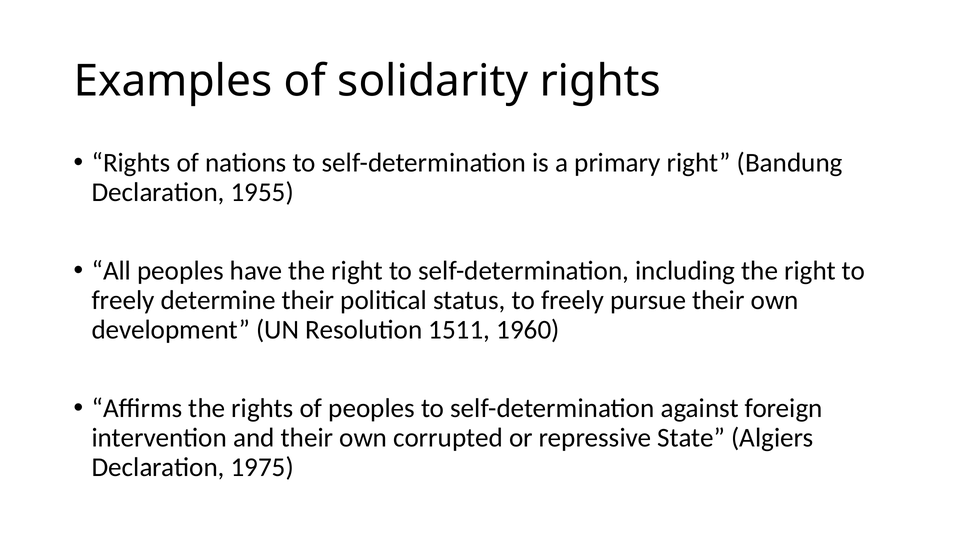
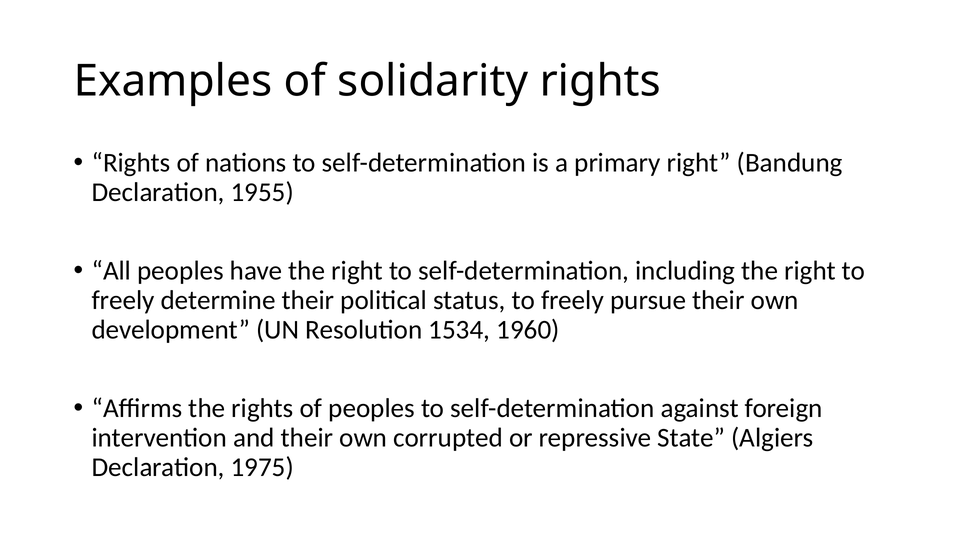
1511: 1511 -> 1534
